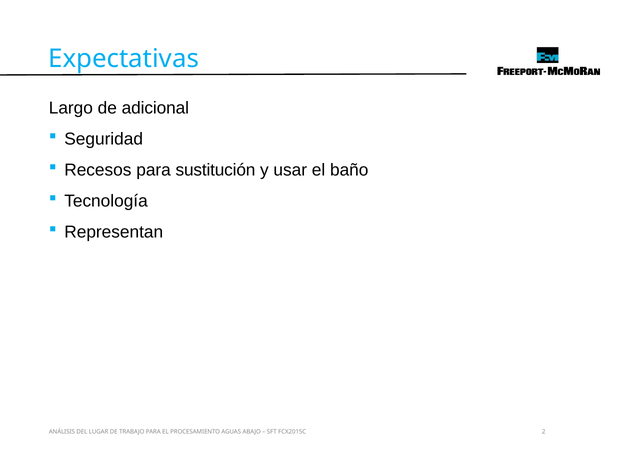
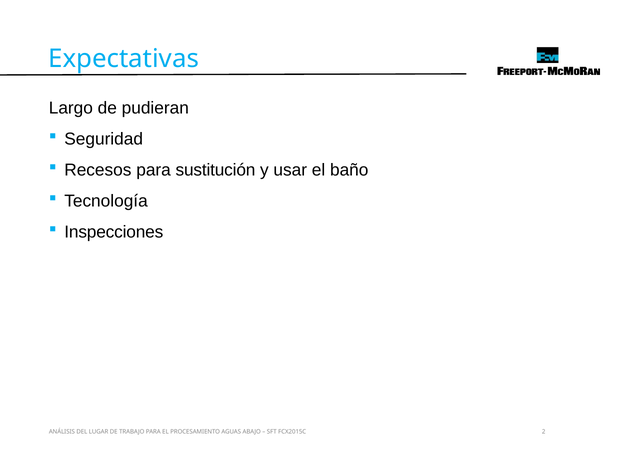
adicional: adicional -> pudieran
Representan: Representan -> Inspecciones
